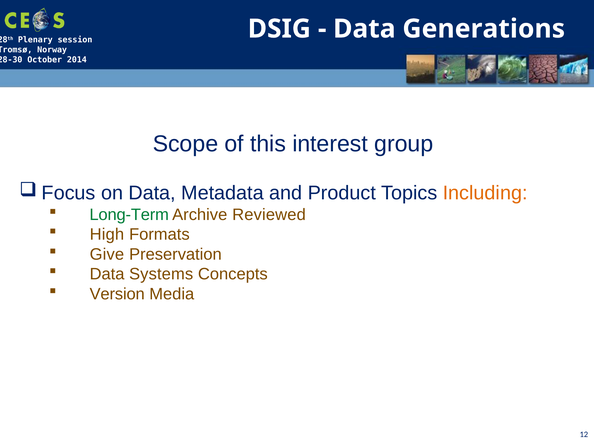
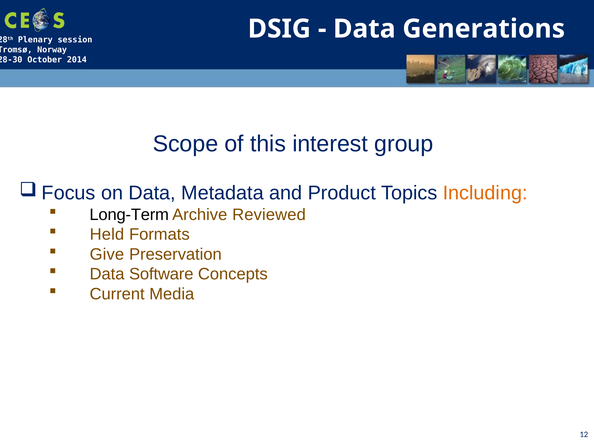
Long-Term colour: green -> black
High: High -> Held
Systems: Systems -> Software
Version: Version -> Current
